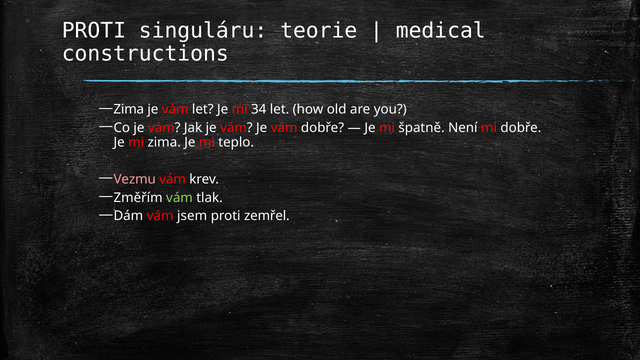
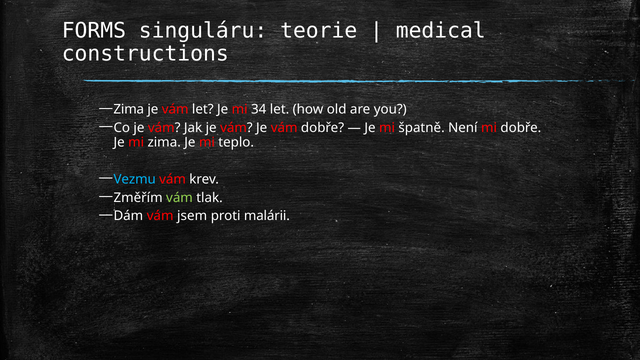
PROTI at (94, 31): PROTI -> FORMS
Vezmu colour: pink -> light blue
zemřel: zemřel -> malárii
